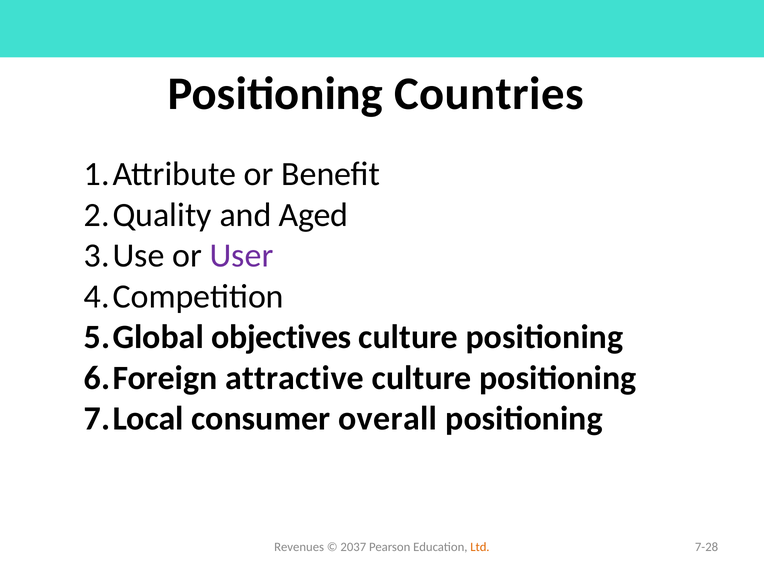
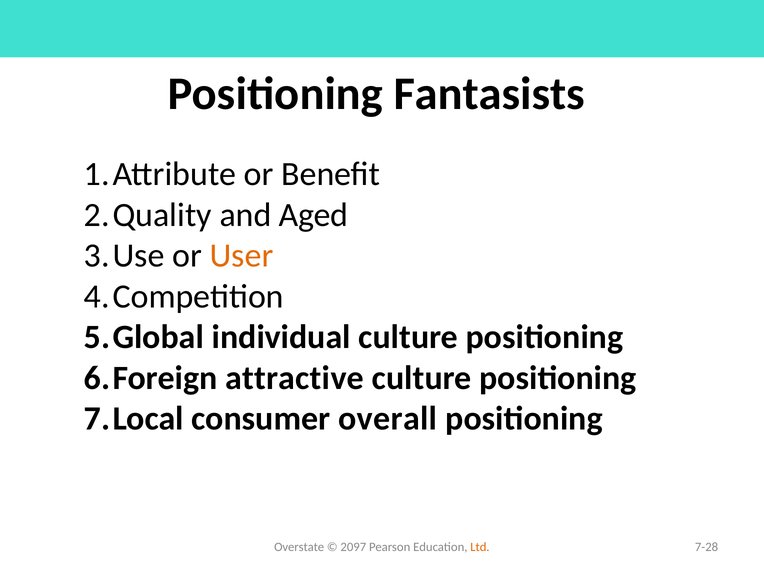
Countries: Countries -> Fantasists
User colour: purple -> orange
objectives: objectives -> individual
Revenues: Revenues -> Overstate
2037: 2037 -> 2097
